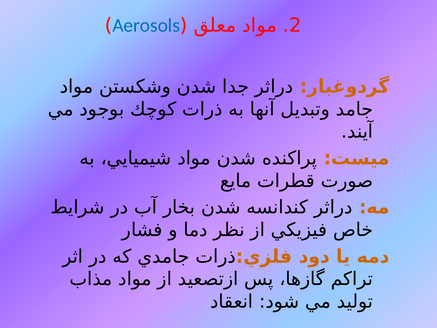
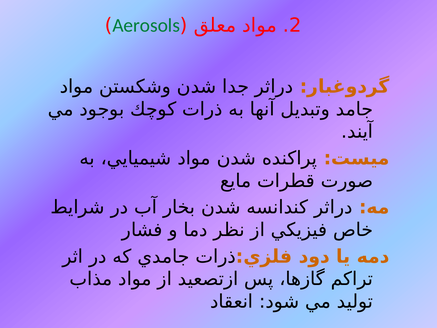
Aerosols colour: blue -> green
